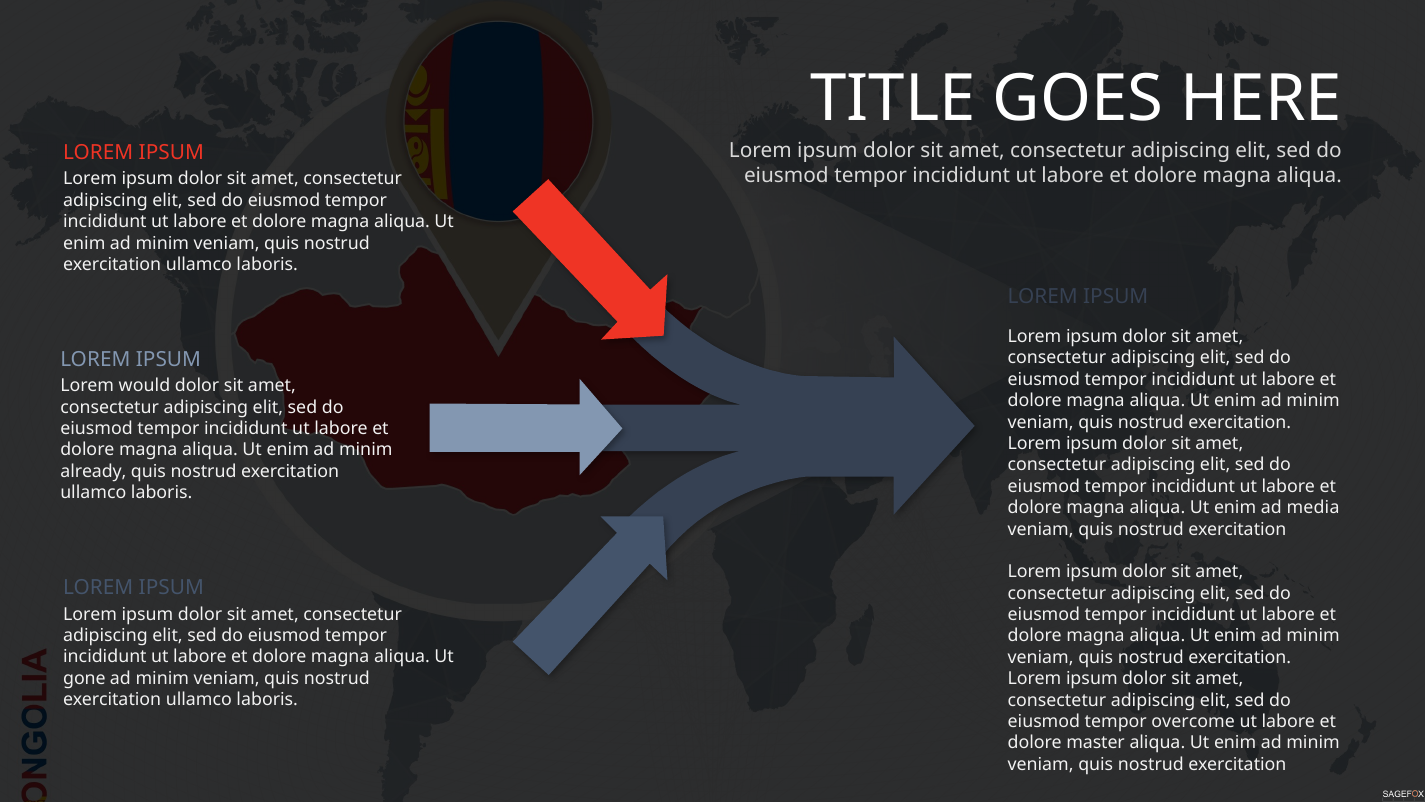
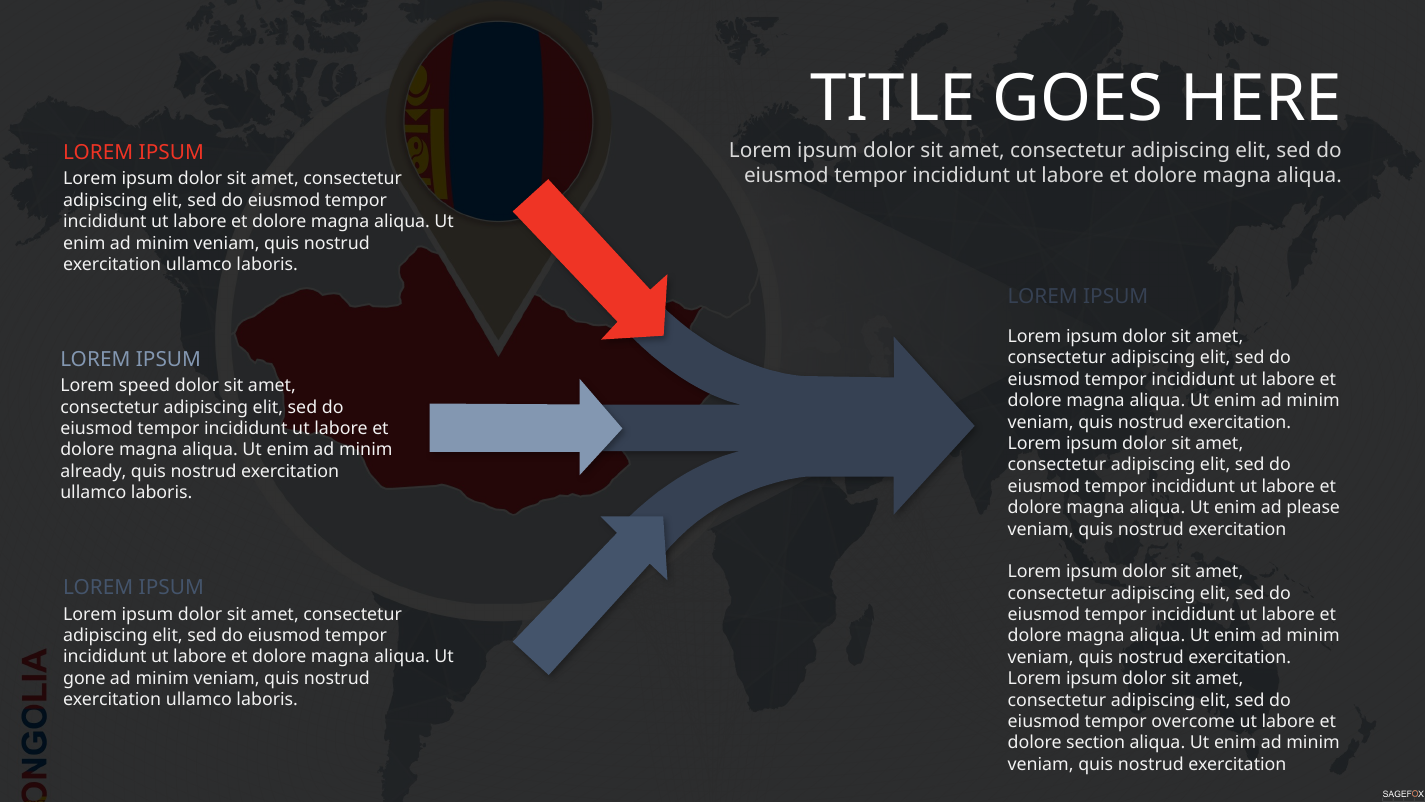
would: would -> speed
media: media -> please
master: master -> section
